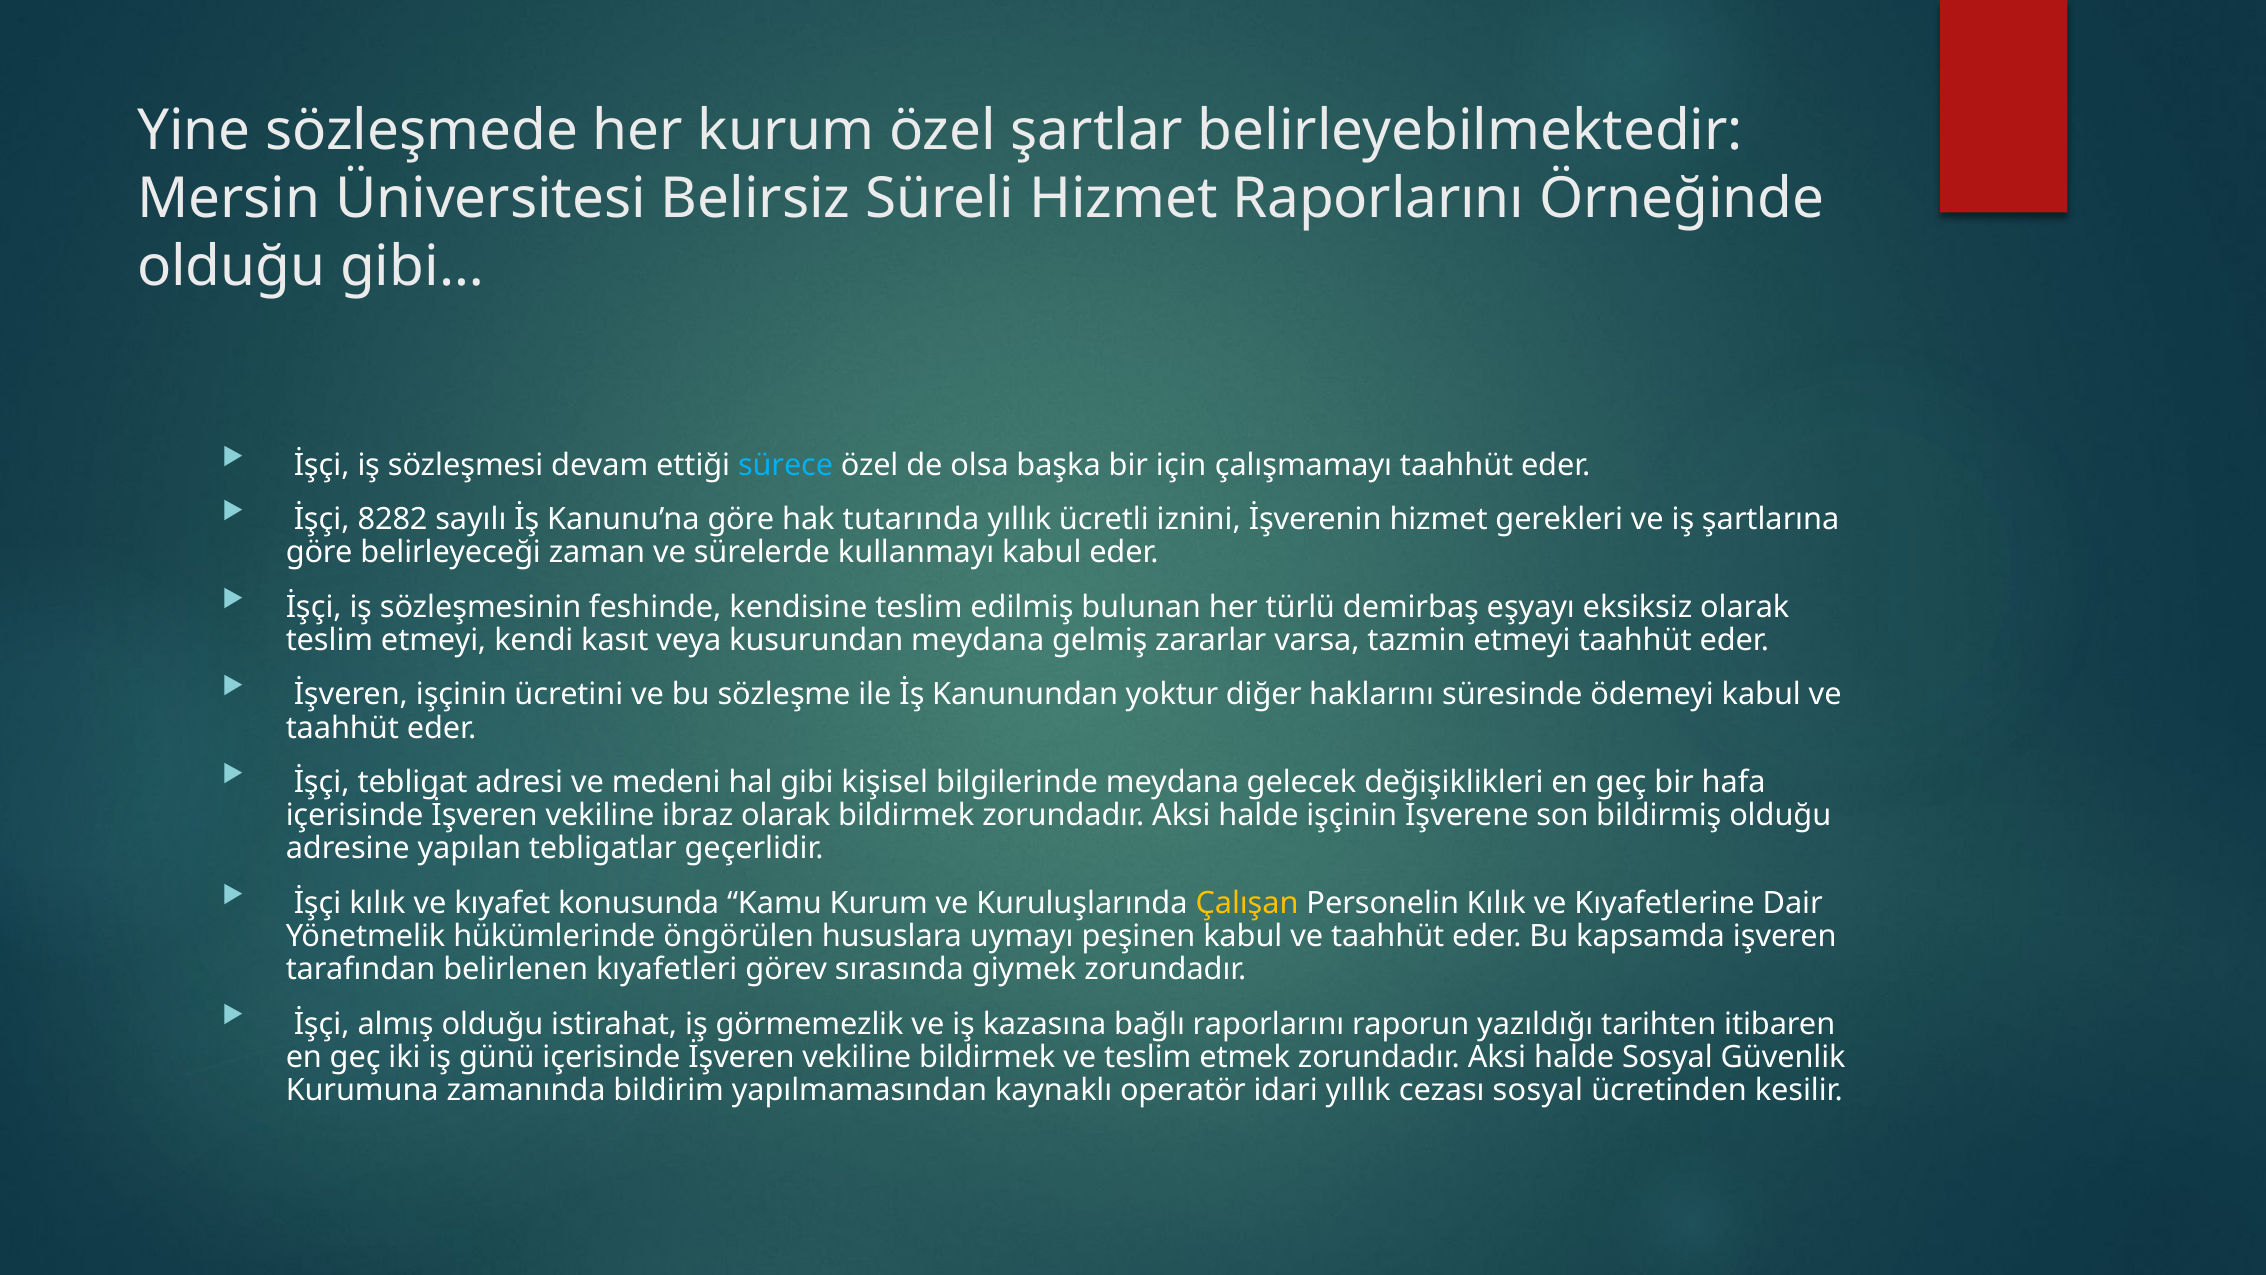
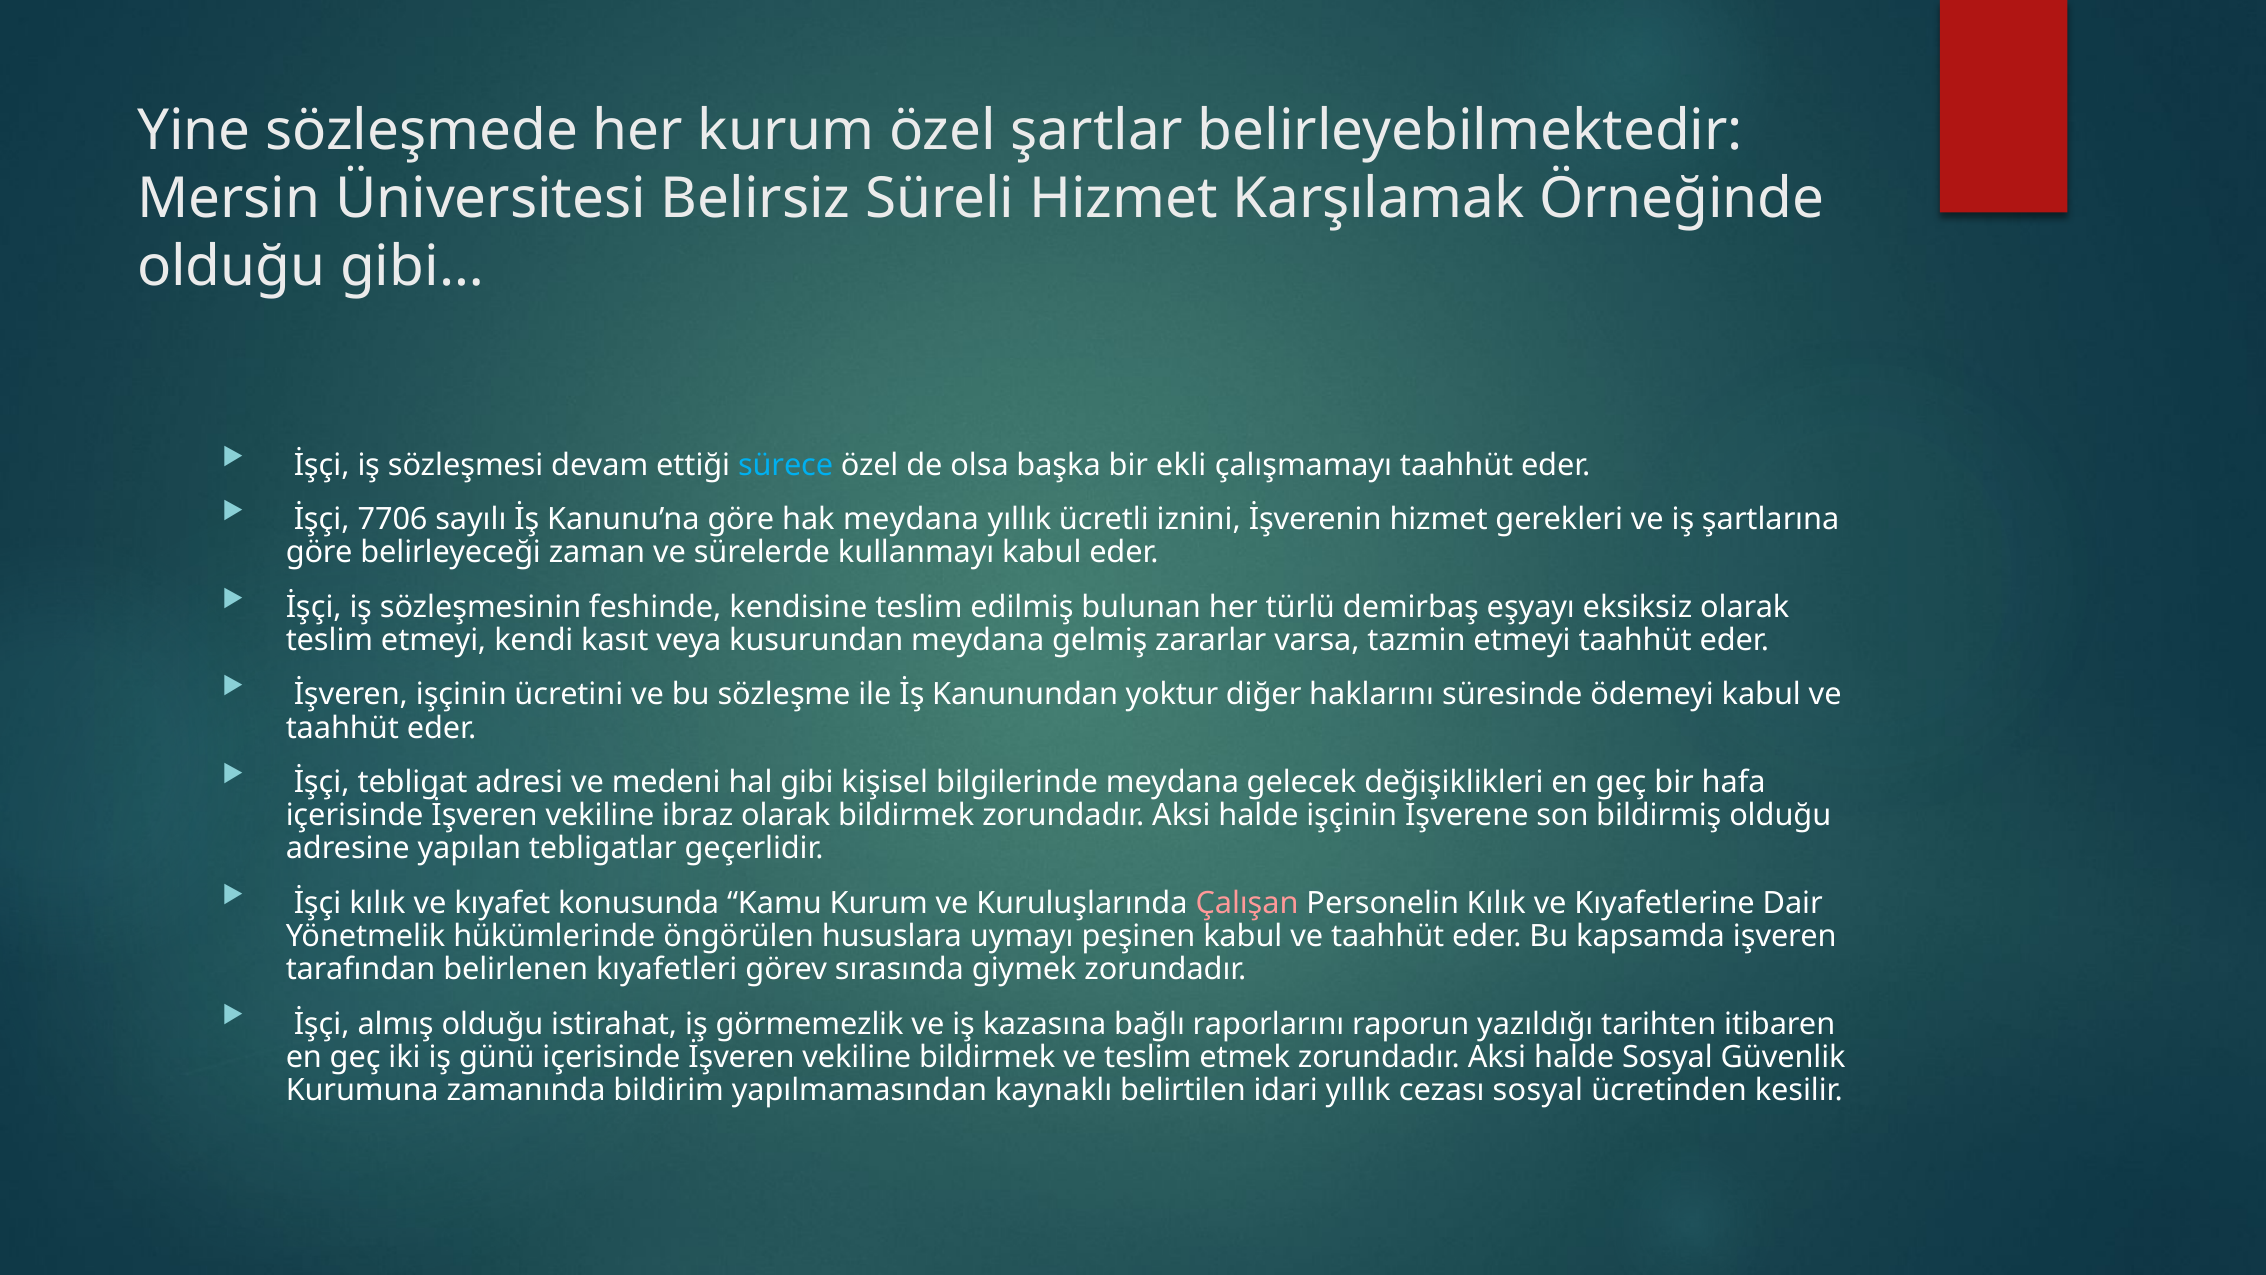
Hizmet Raporlarını: Raporlarını -> Karşılamak
için: için -> ekli
8282: 8282 -> 7706
hak tutarında: tutarında -> meydana
Çalışan colour: yellow -> pink
operatör: operatör -> belirtilen
